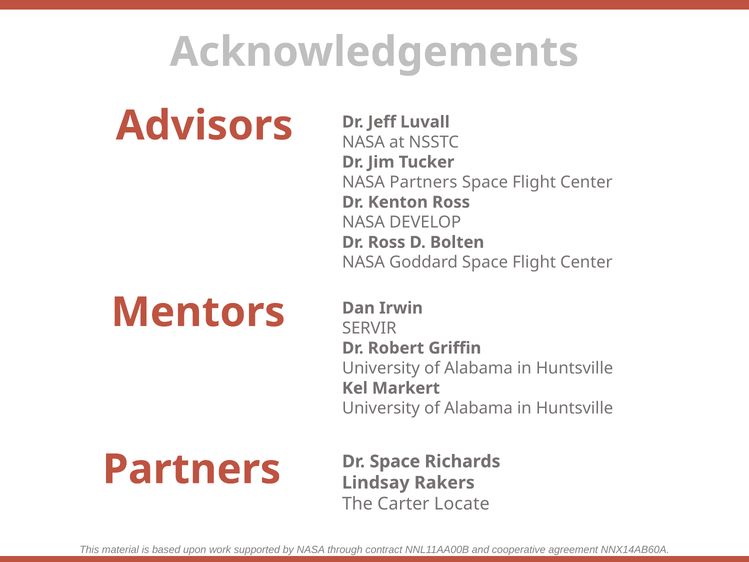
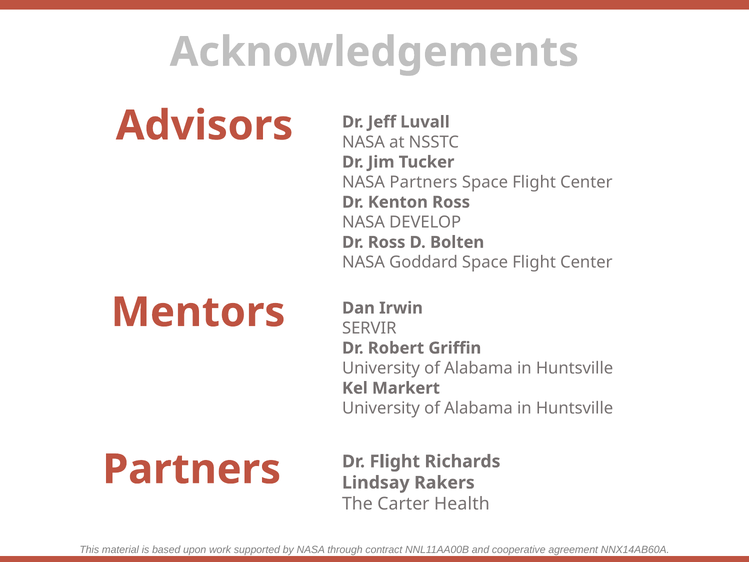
Dr Space: Space -> Flight
Locate: Locate -> Health
